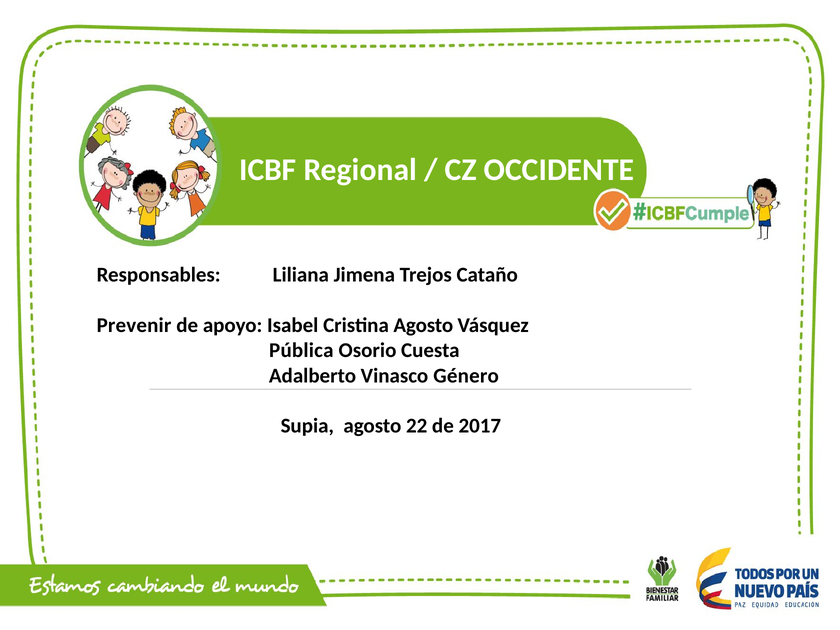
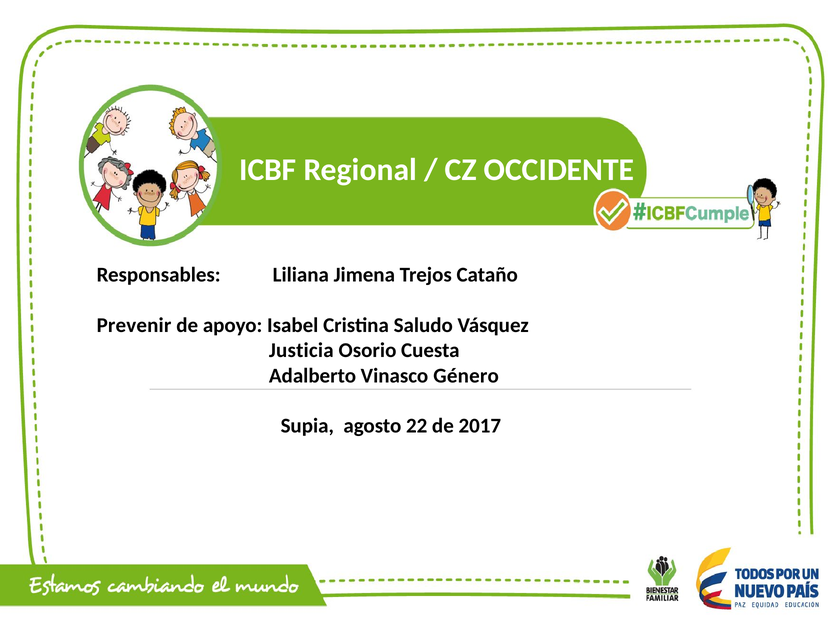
Cristina Agosto: Agosto -> Saludo
Pública: Pública -> Justicia
